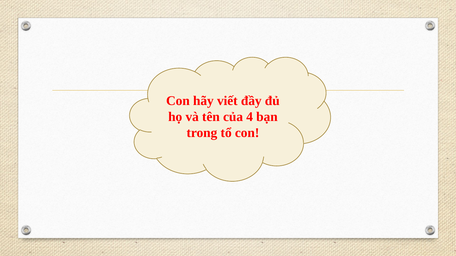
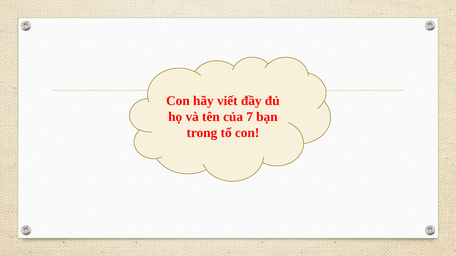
4: 4 -> 7
